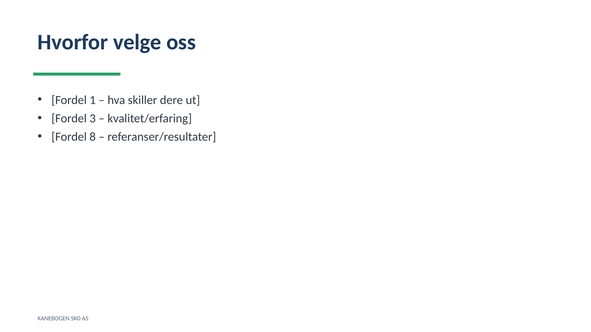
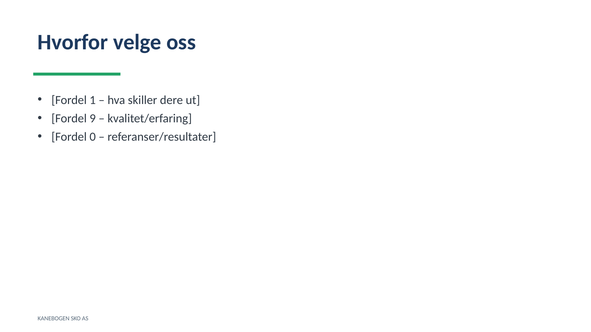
3: 3 -> 9
8: 8 -> 0
